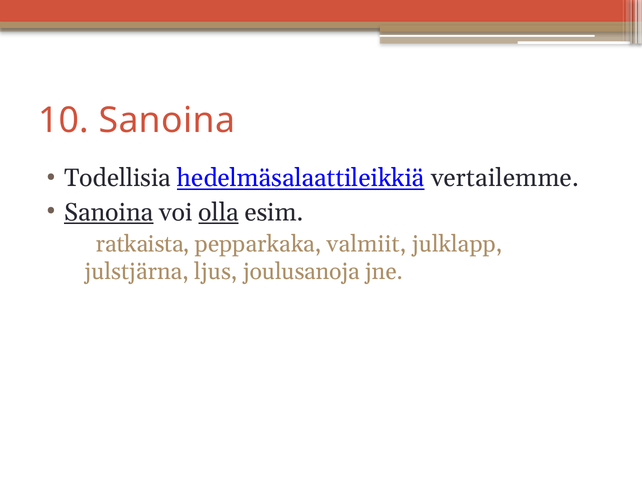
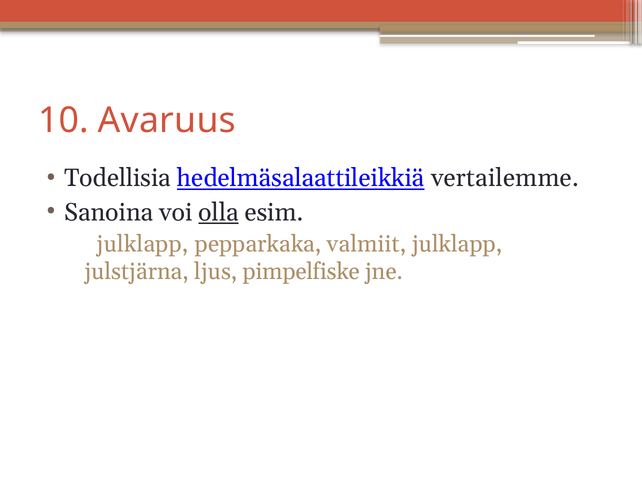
10 Sanoina: Sanoina -> Avaruus
Sanoina at (109, 212) underline: present -> none
ratkaista at (143, 244): ratkaista -> julklapp
joulusanoja: joulusanoja -> pimpelfiske
